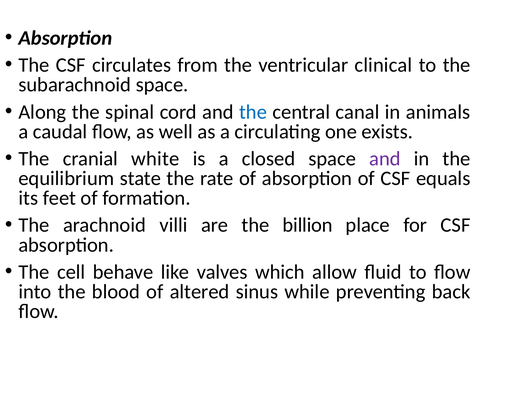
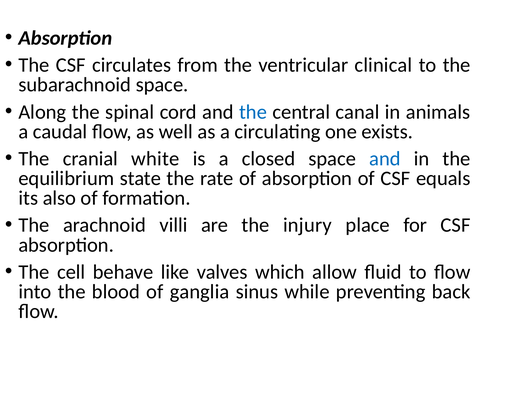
and at (385, 159) colour: purple -> blue
feet: feet -> also
billion: billion -> injury
altered: altered -> ganglia
